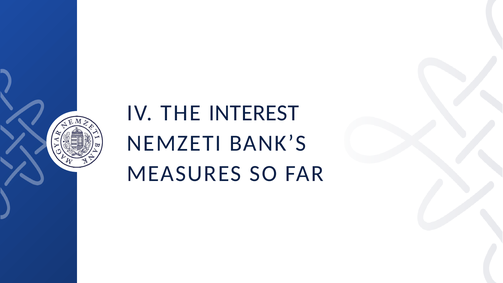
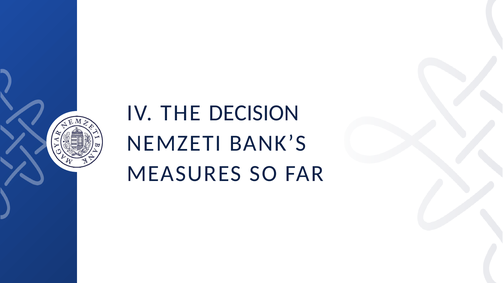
INTEREST: INTEREST -> DECISION
